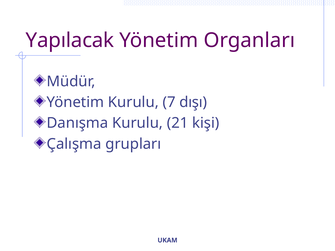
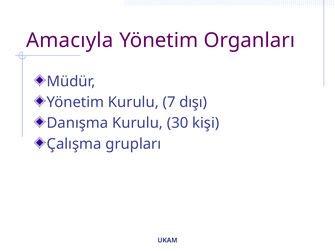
Yapılacak: Yapılacak -> Amacıyla
21: 21 -> 30
